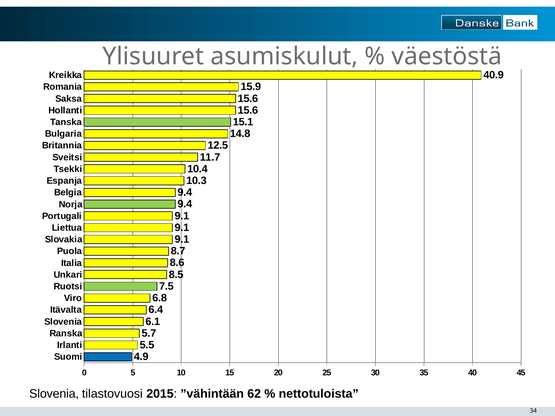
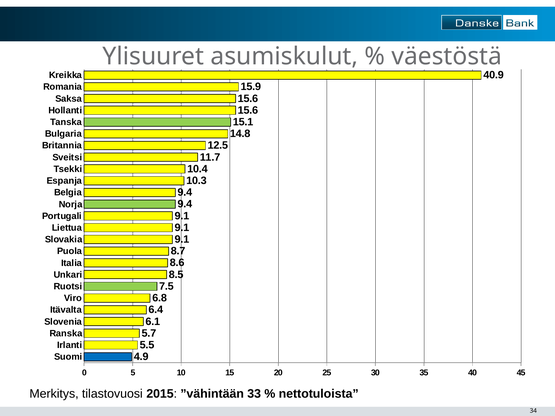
Slovenia at (54, 394): Slovenia -> Merkitys
62: 62 -> 33
